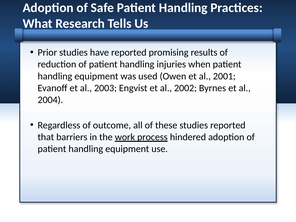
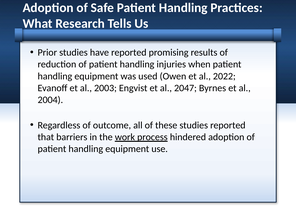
2001: 2001 -> 2022
2002: 2002 -> 2047
